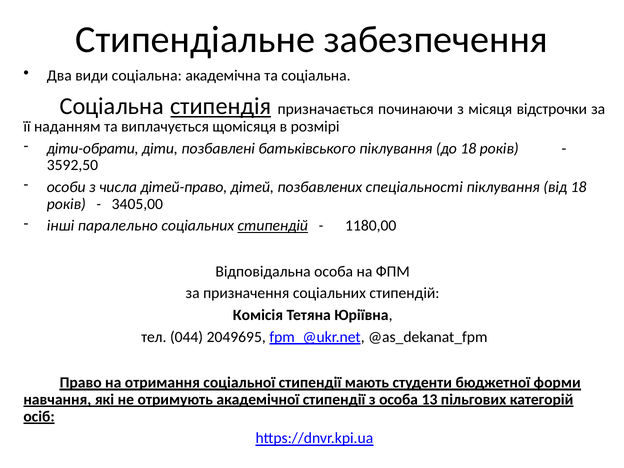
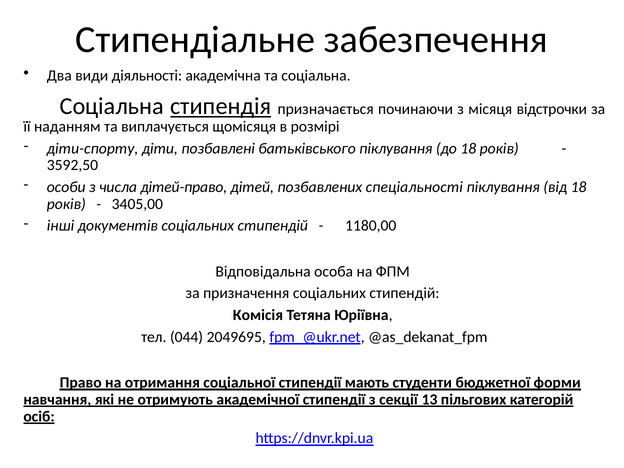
види соціальна: соціальна -> діяльності
діти-обрати: діти-обрати -> діти-спорту
паралельно: паралельно -> документів
стипендій at (273, 226) underline: present -> none
з особа: особа -> секції
